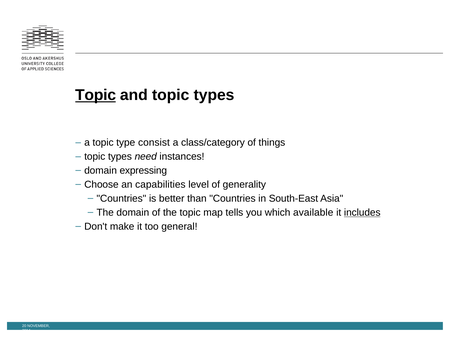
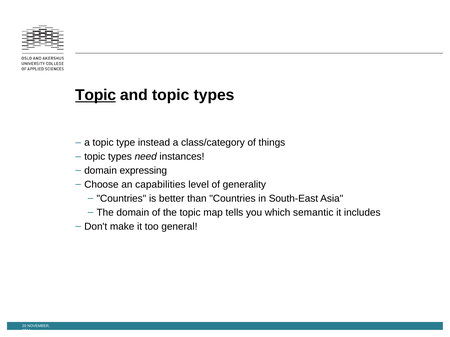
consist: consist -> instead
available: available -> semantic
includes underline: present -> none
